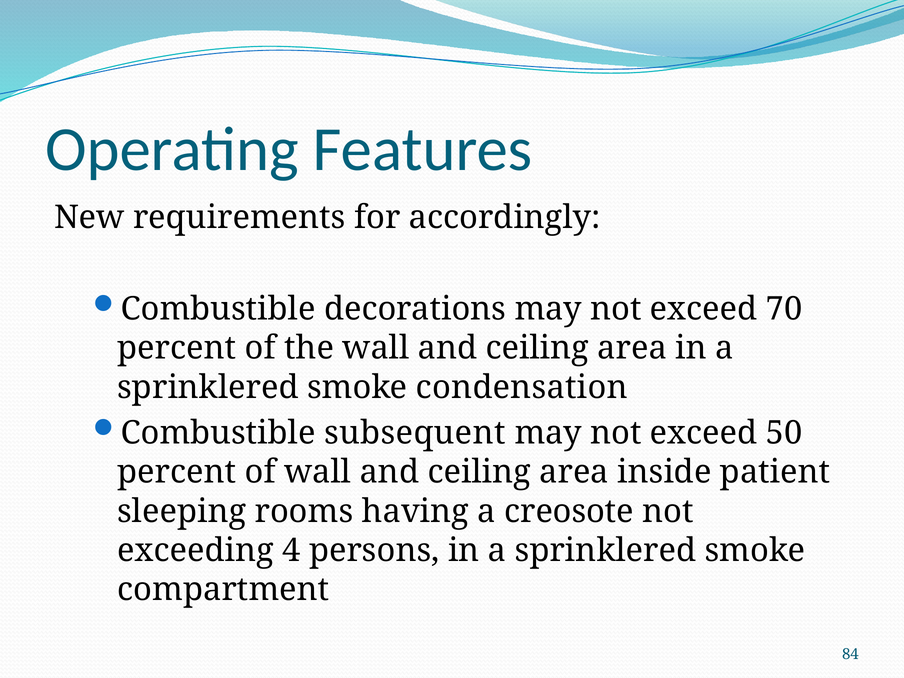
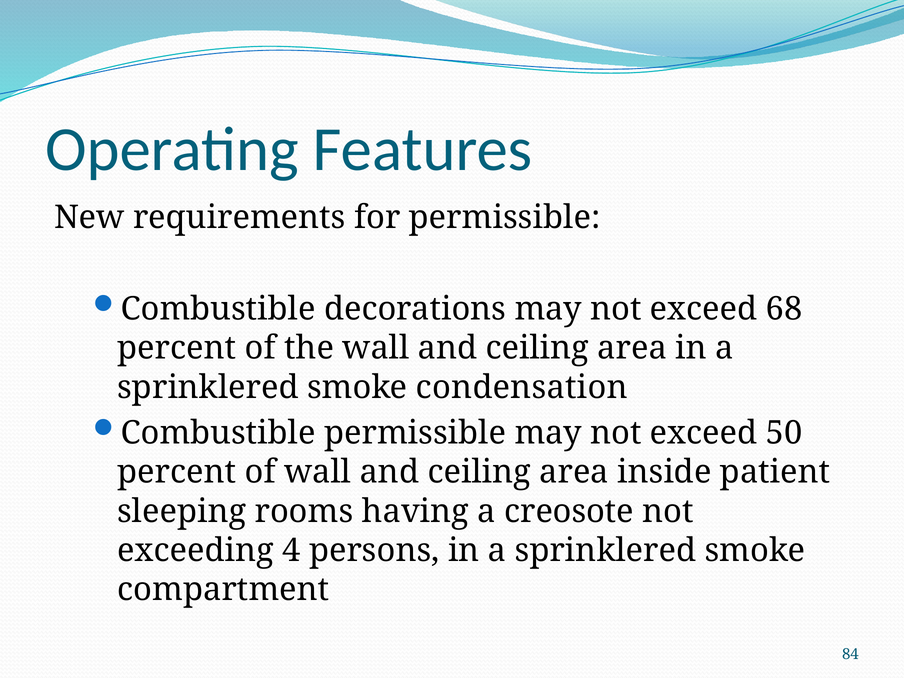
for accordingly: accordingly -> permissible
70: 70 -> 68
Combustible subsequent: subsequent -> permissible
